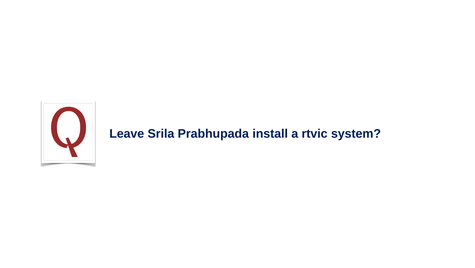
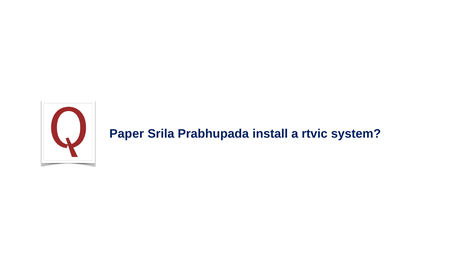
Leave: Leave -> Paper
